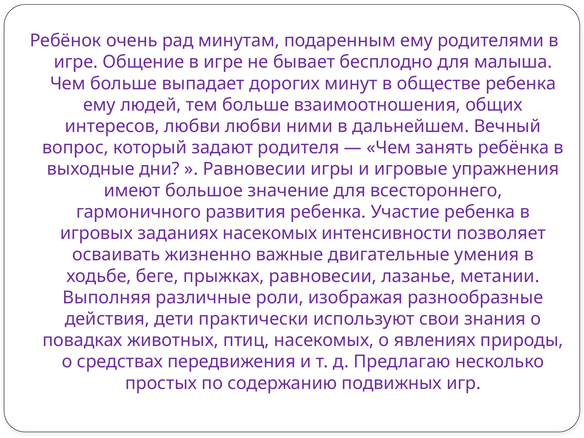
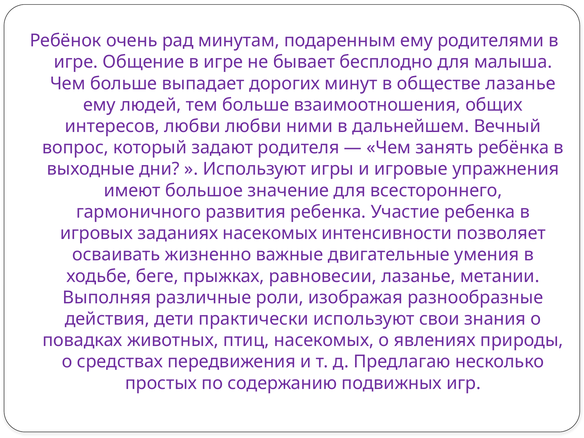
обществе ребенка: ребенка -> лазанье
Равновесии at (254, 169): Равновесии -> Используют
